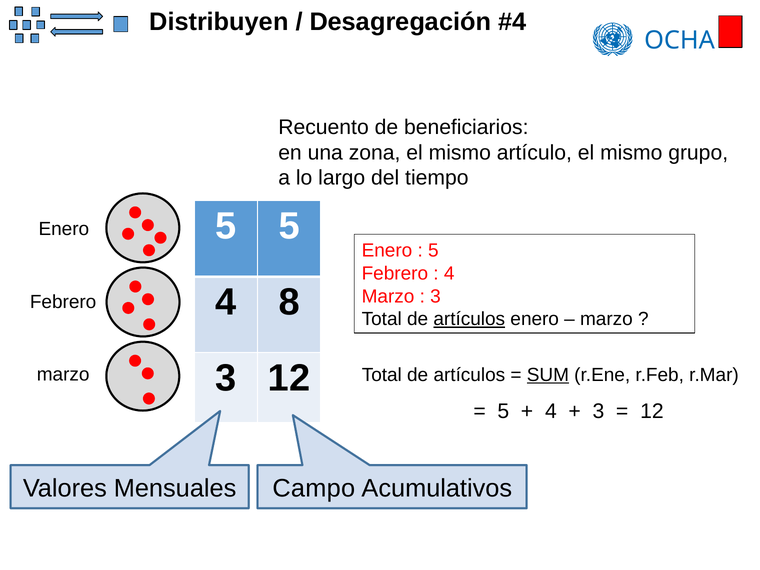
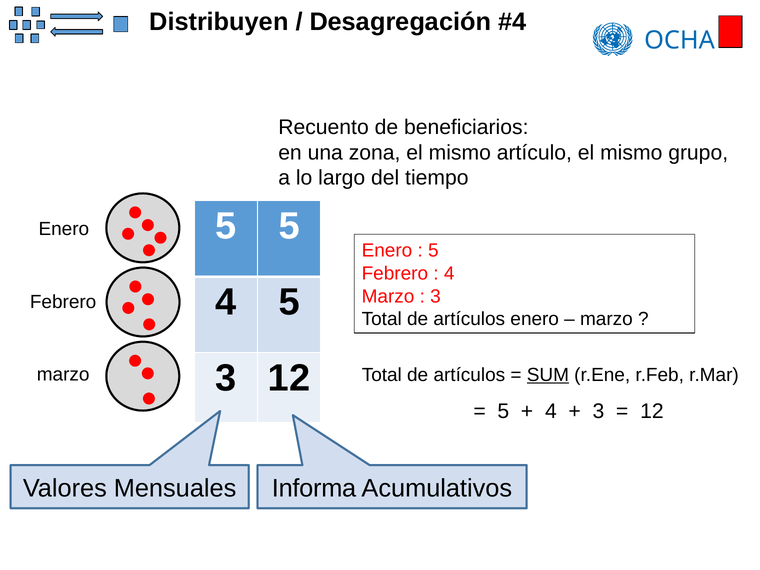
4 8: 8 -> 5
artículos at (469, 319) underline: present -> none
Campo: Campo -> Informa
